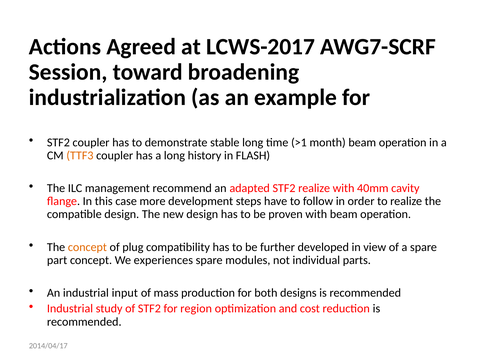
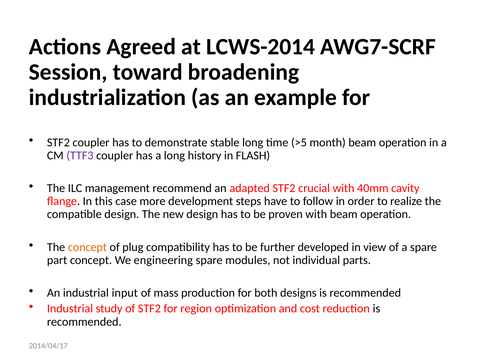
LCWS-2017: LCWS-2017 -> LCWS-2014
>1: >1 -> >5
TTF3 colour: orange -> purple
STF2 realize: realize -> crucial
experiences: experiences -> engineering
